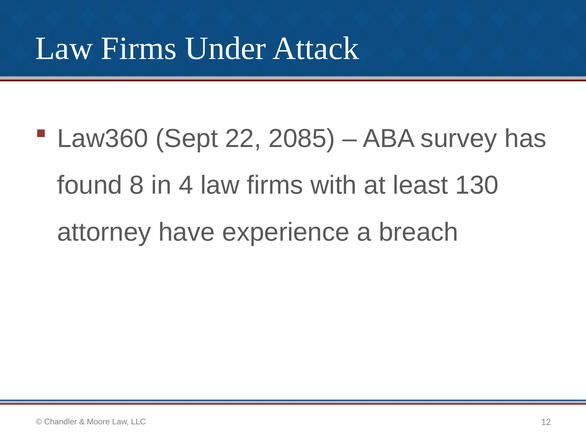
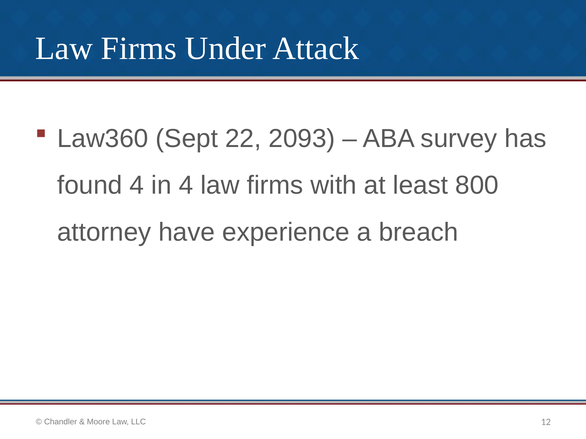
2085: 2085 -> 2093
found 8: 8 -> 4
130: 130 -> 800
